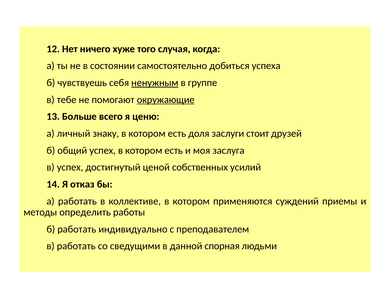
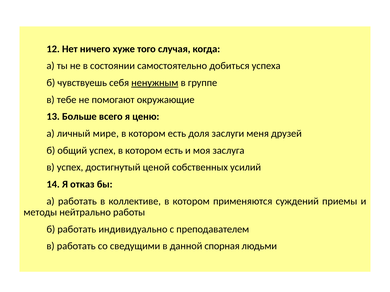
окружающие underline: present -> none
знаку: знаку -> мире
стоит: стоит -> меня
определить: определить -> нейтрально
